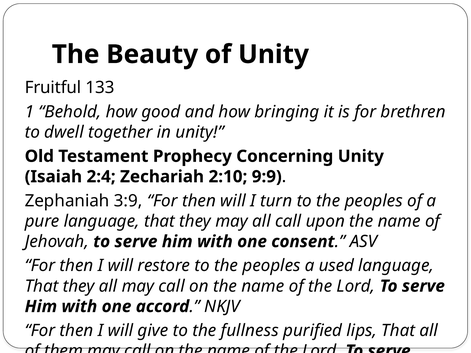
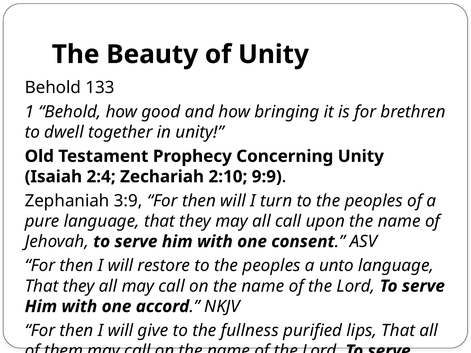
Fruitful at (53, 88): Fruitful -> Behold
used: used -> unto
